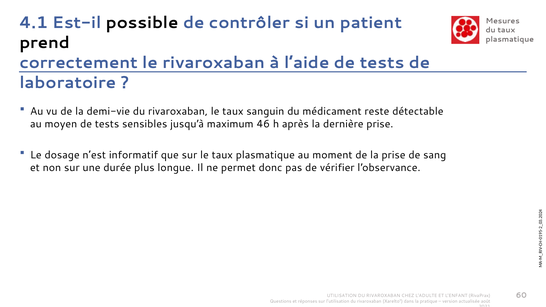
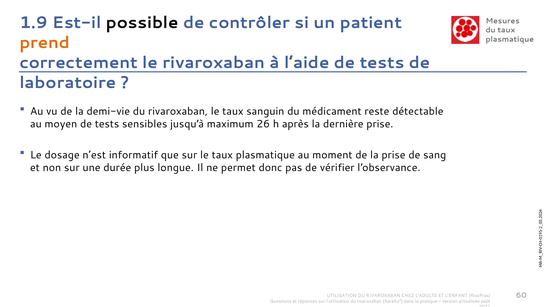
4.1: 4.1 -> 1.9
prend colour: black -> orange
46: 46 -> 26
